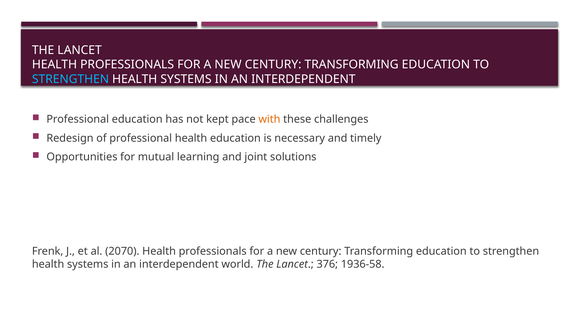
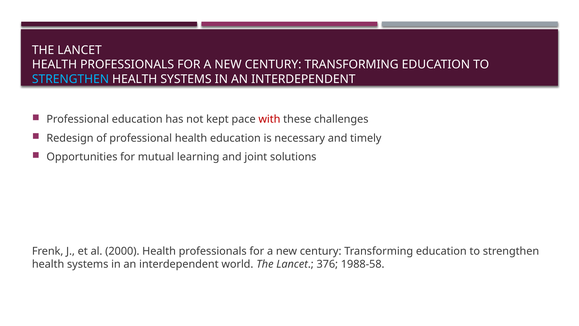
with colour: orange -> red
2070: 2070 -> 2000
1936-58: 1936-58 -> 1988-58
